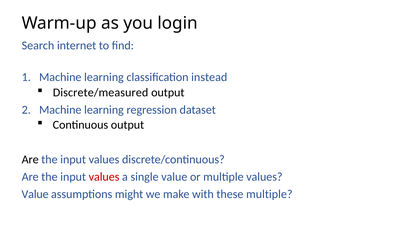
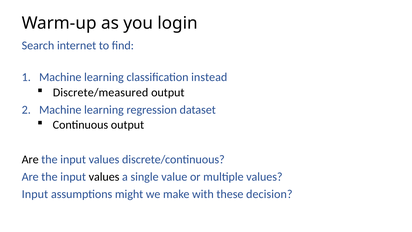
values at (104, 177) colour: red -> black
Value at (35, 194): Value -> Input
these multiple: multiple -> decision
